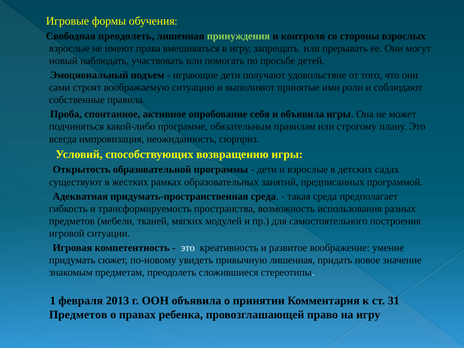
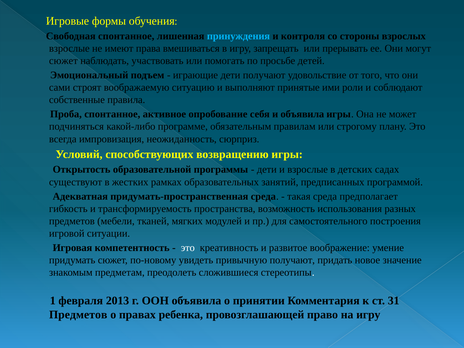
Свободная преодолеть: преодолеть -> спонтанное
принуждения colour: light green -> light blue
новый at (63, 61): новый -> сюжет
привычную лишенная: лишенная -> получают
